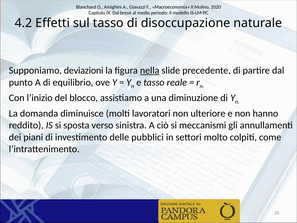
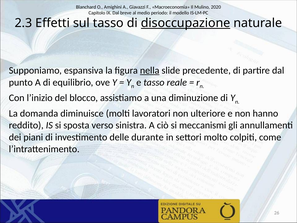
4.2: 4.2 -> 2.3
disoccupazione underline: none -> present
deviazioni: deviazioni -> espansiva
pubblici: pubblici -> durante
